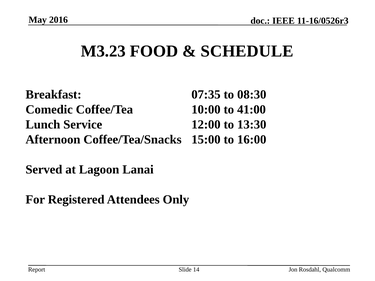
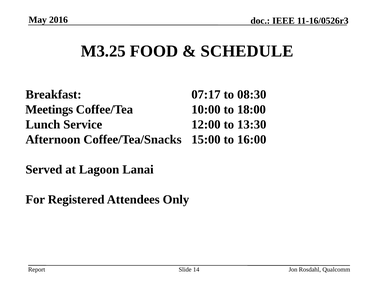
M3.23: M3.23 -> M3.25
07:35: 07:35 -> 07:17
Comedic: Comedic -> Meetings
41:00: 41:00 -> 18:00
